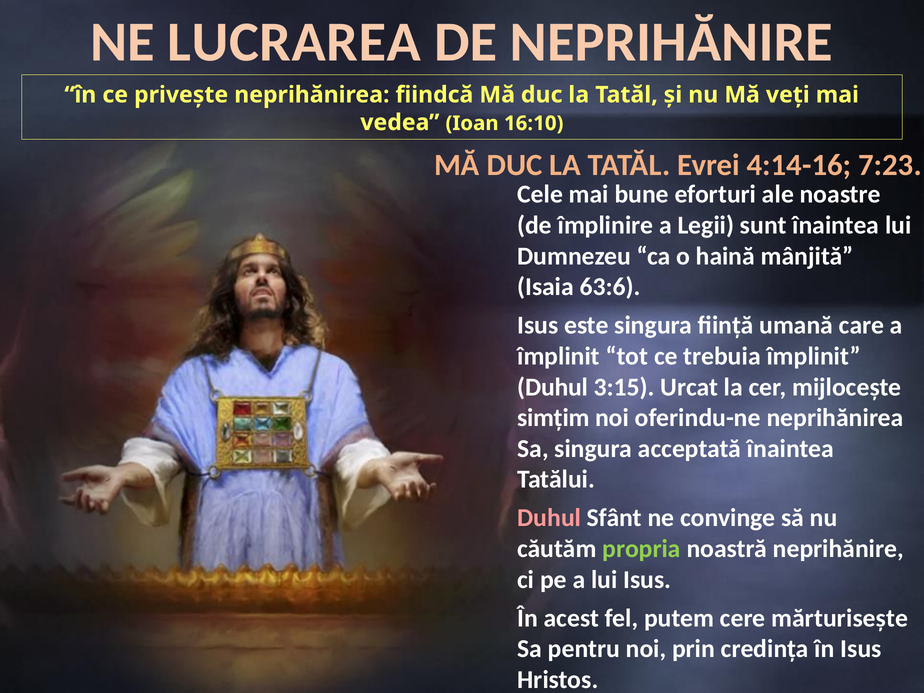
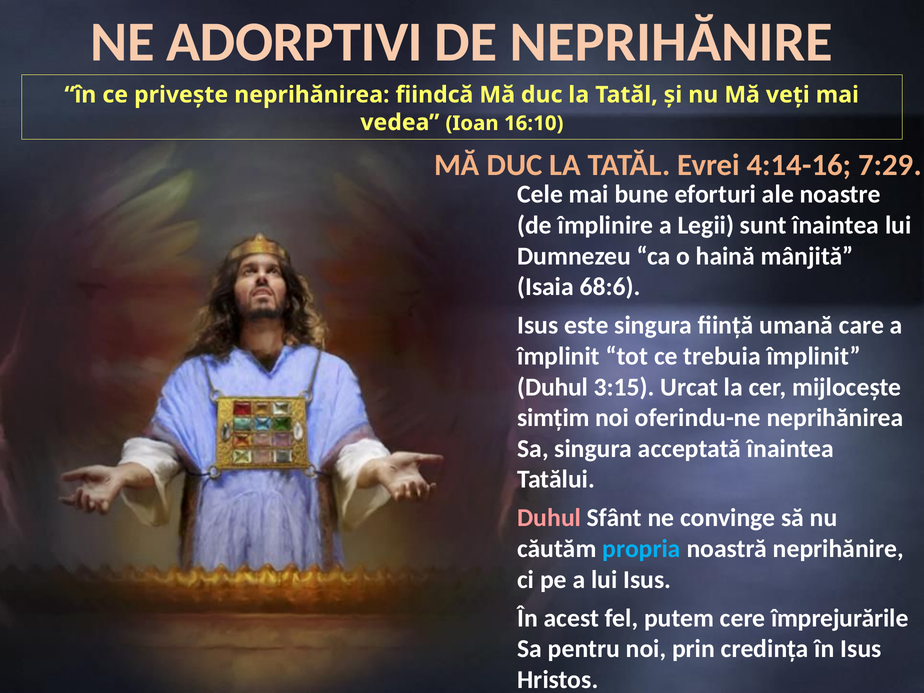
LUCRAREA: LUCRAREA -> ADORPTIVI
7:23: 7:23 -> 7:29
63:6: 63:6 -> 68:6
propria colour: light green -> light blue
mărturisește: mărturisește -> împrejurările
